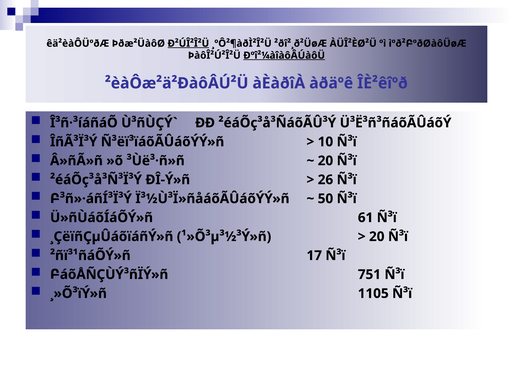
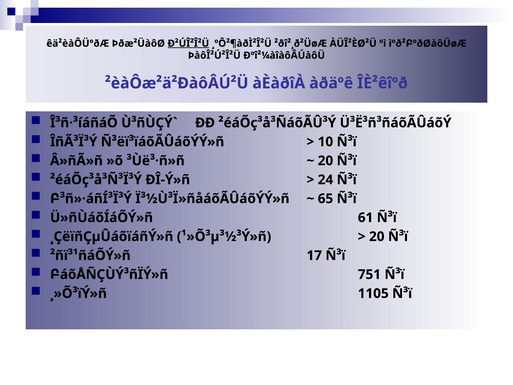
Ðºî²¼àîàôÂÚàôÜ underline: present -> none
26: 26 -> 24
50: 50 -> 65
